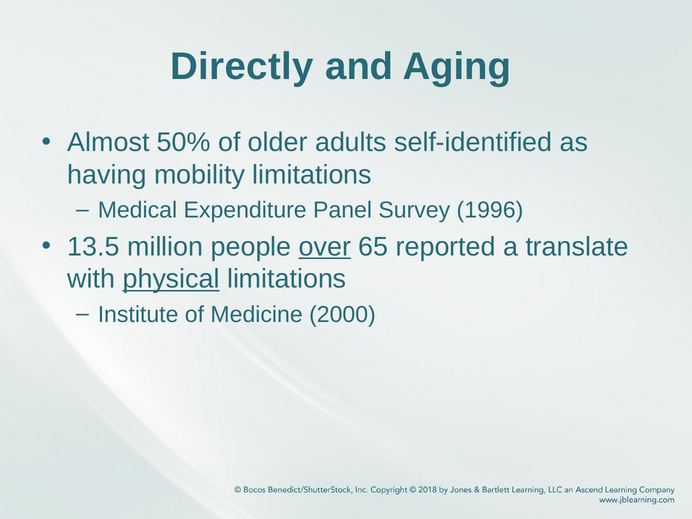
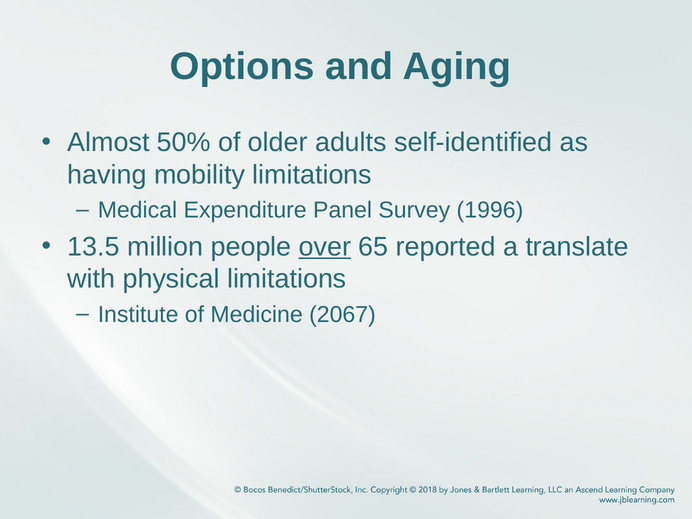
Directly: Directly -> Options
physical underline: present -> none
2000: 2000 -> 2067
